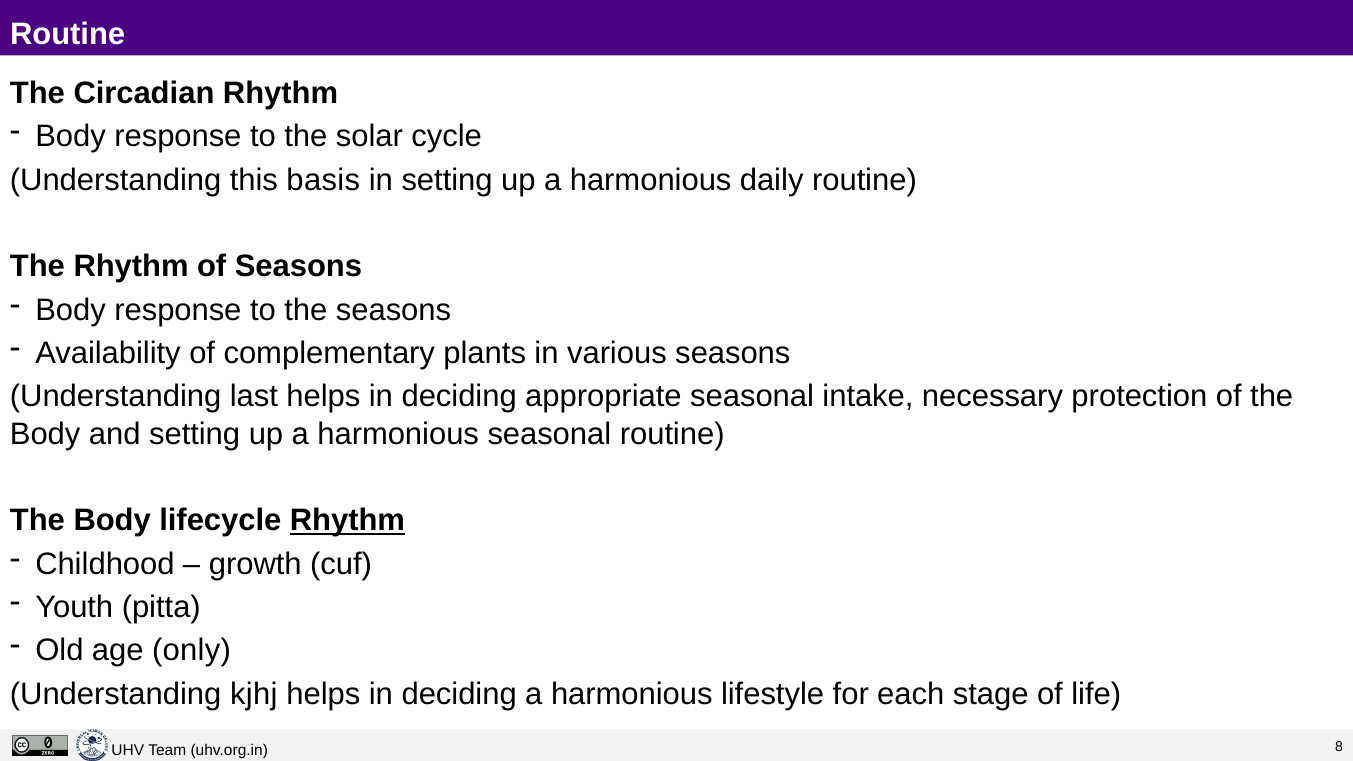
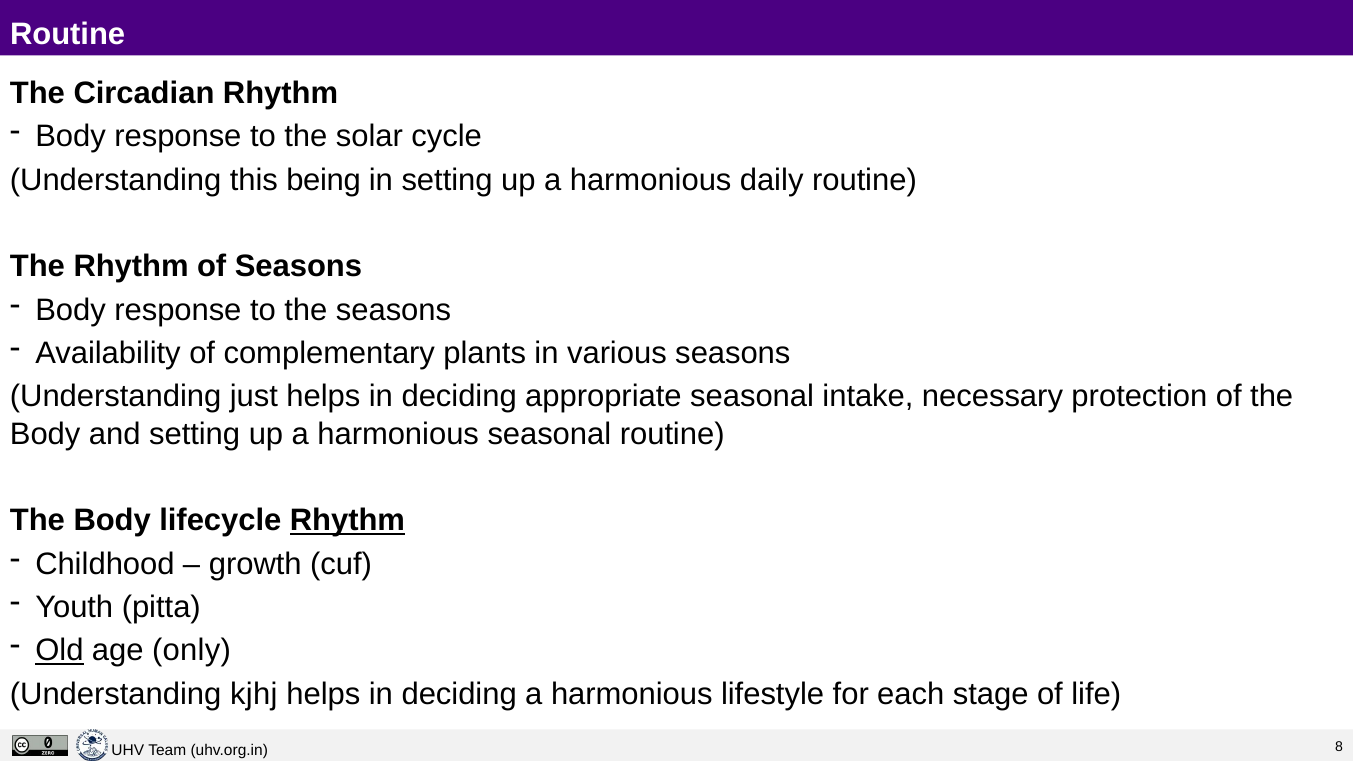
basis: basis -> being
last: last -> just
Old underline: none -> present
